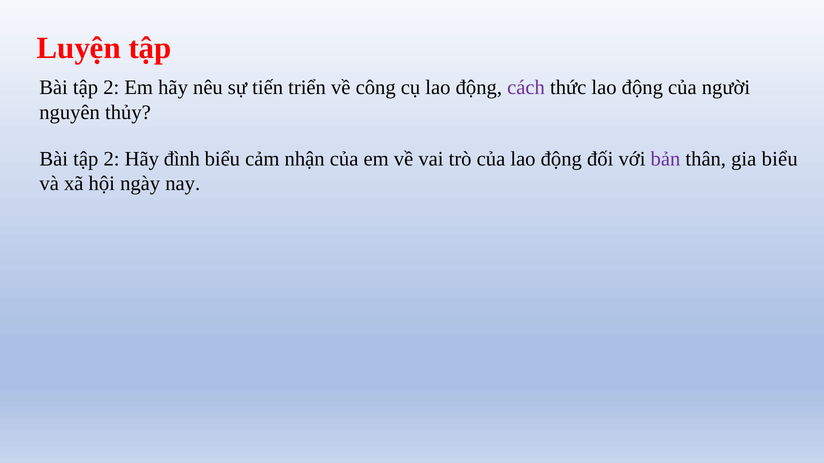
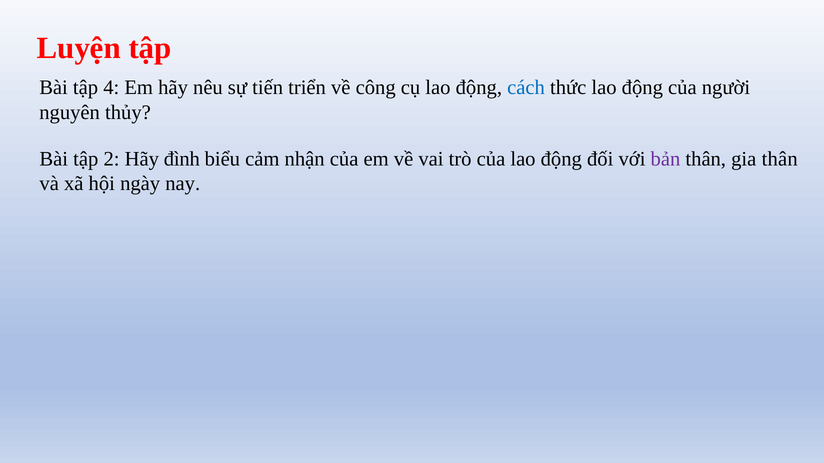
2 at (111, 88): 2 -> 4
cách colour: purple -> blue
gia biểu: biểu -> thân
